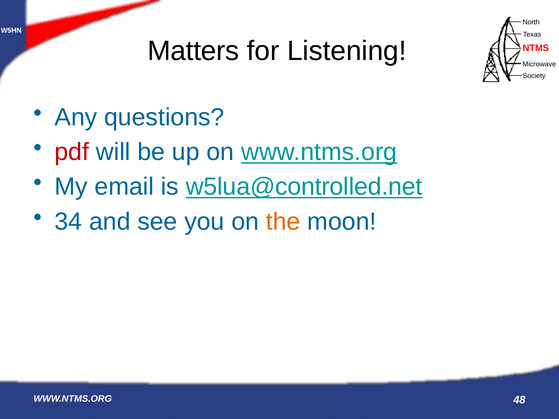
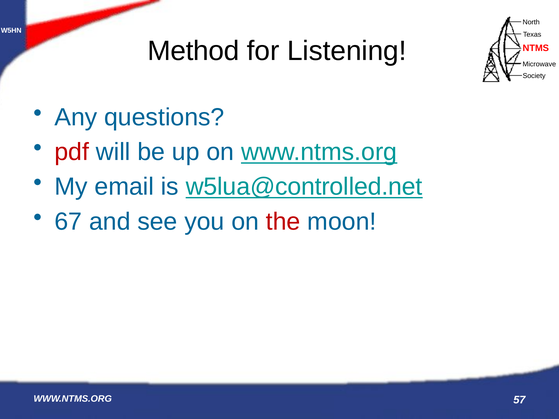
Matters: Matters -> Method
34: 34 -> 67
the colour: orange -> red
48: 48 -> 57
